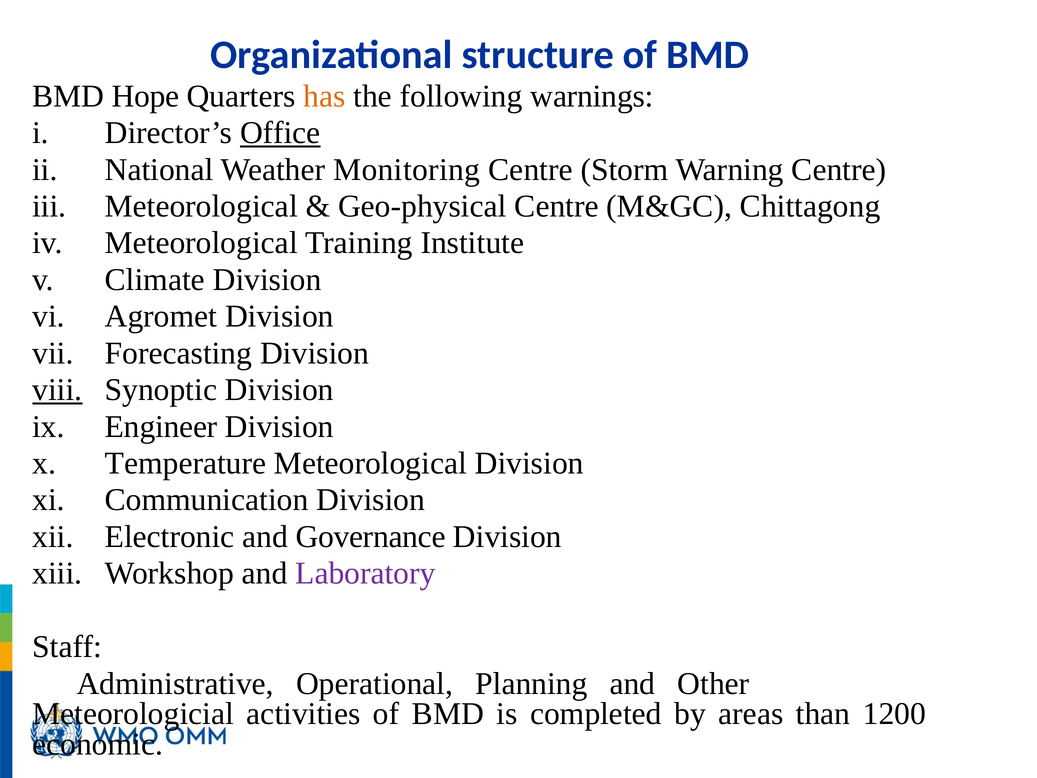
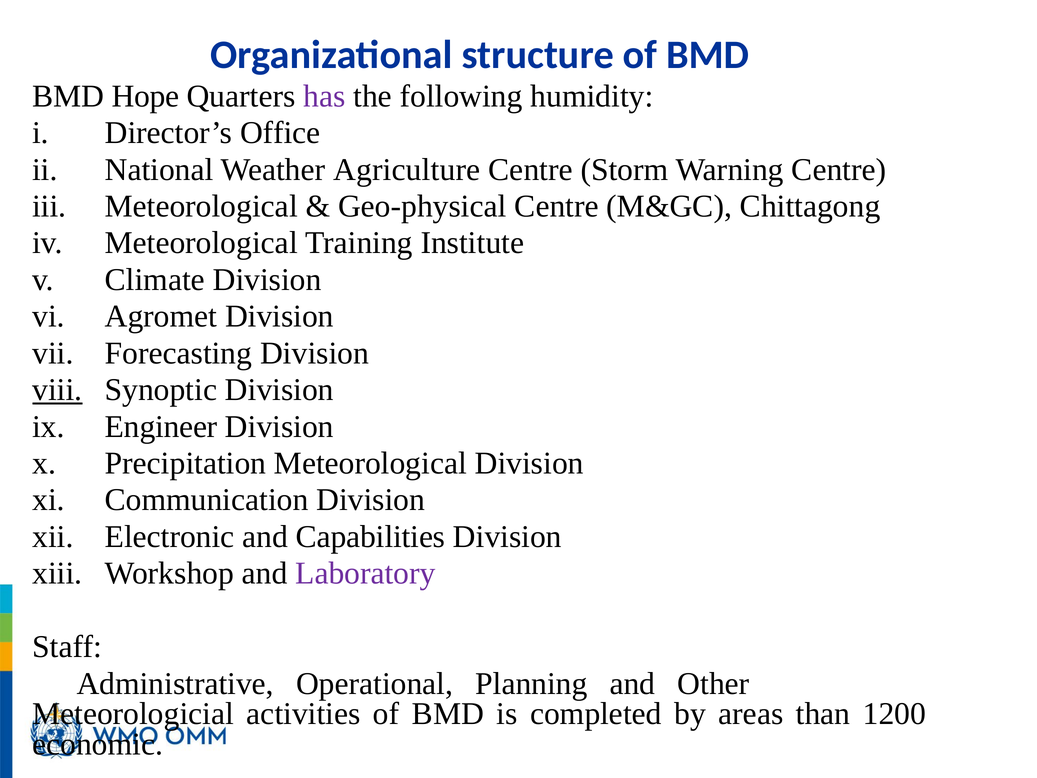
has colour: orange -> purple
warnings: warnings -> humidity
Office underline: present -> none
Monitoring: Monitoring -> Agriculture
Temperature: Temperature -> Precipitation
Governance: Governance -> Capabilities
